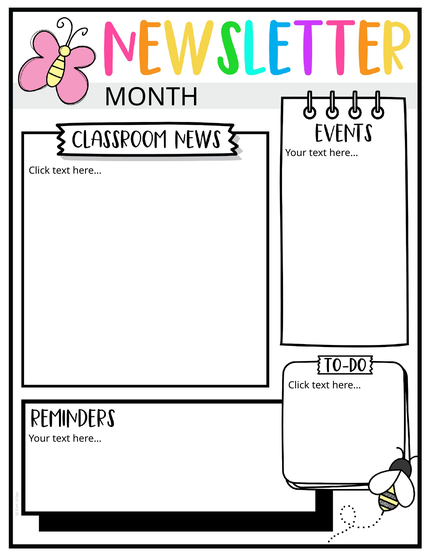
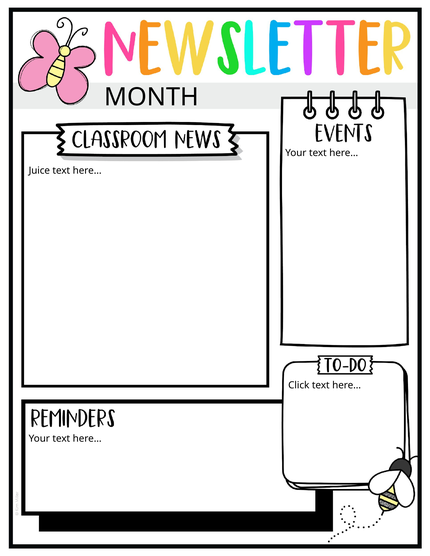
Click at (39, 171): Click -> Juice
